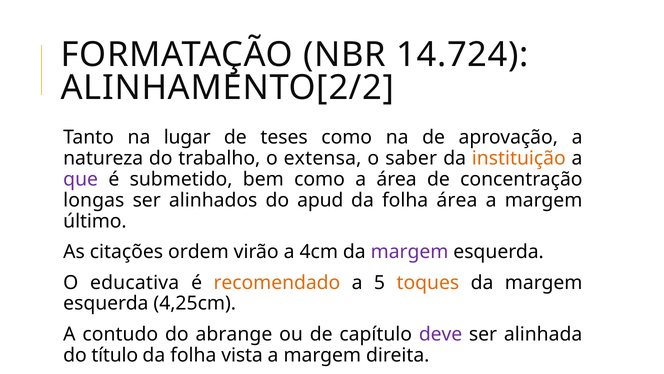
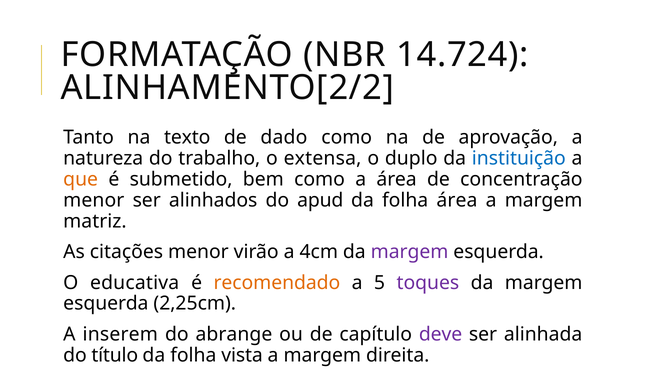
lugar: lugar -> texto
teses: teses -> dado
saber: saber -> duplo
instituição colour: orange -> blue
que colour: purple -> orange
longas at (94, 200): longas -> menor
último: último -> matriz
citações ordem: ordem -> menor
toques colour: orange -> purple
4,25cm: 4,25cm -> 2,25cm
contudo: contudo -> inserem
